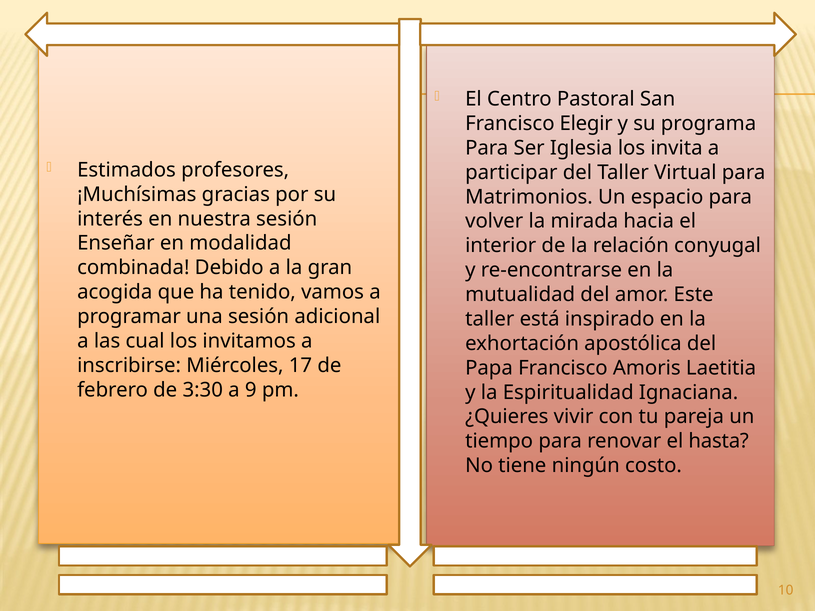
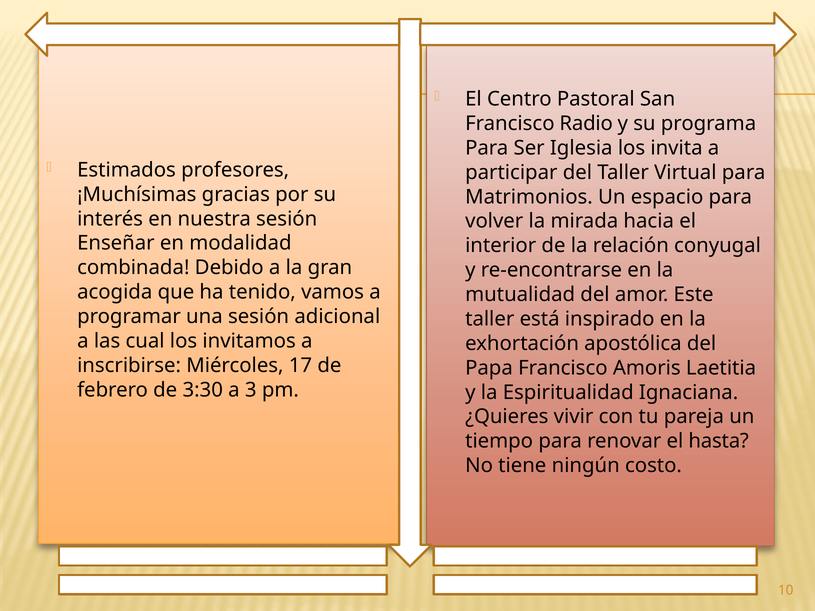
Elegir: Elegir -> Radio
9: 9 -> 3
